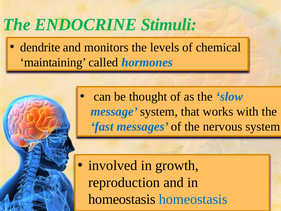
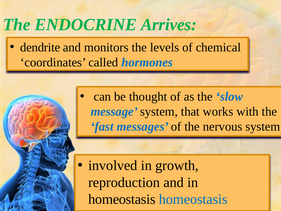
Stimuli: Stimuli -> Arrives
maintaining: maintaining -> coordinates
